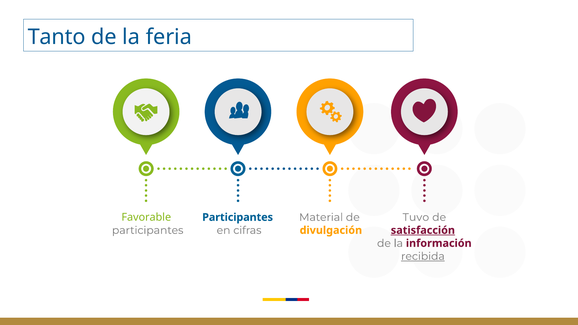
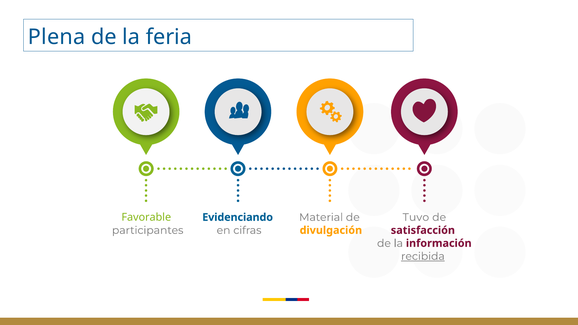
Tanto: Tanto -> Plena
Participantes at (238, 217): Participantes -> Evidenciando
satisfacción underline: present -> none
